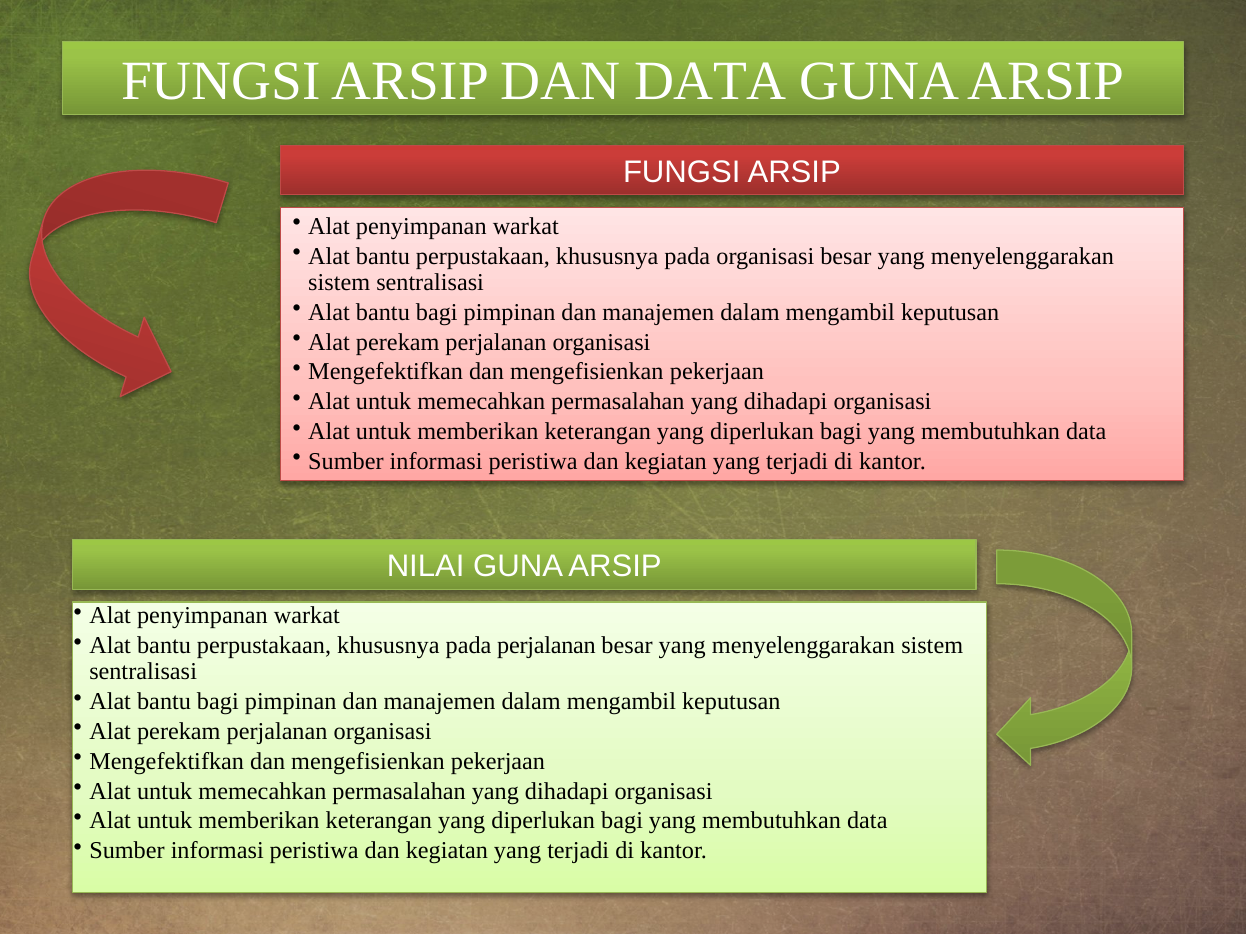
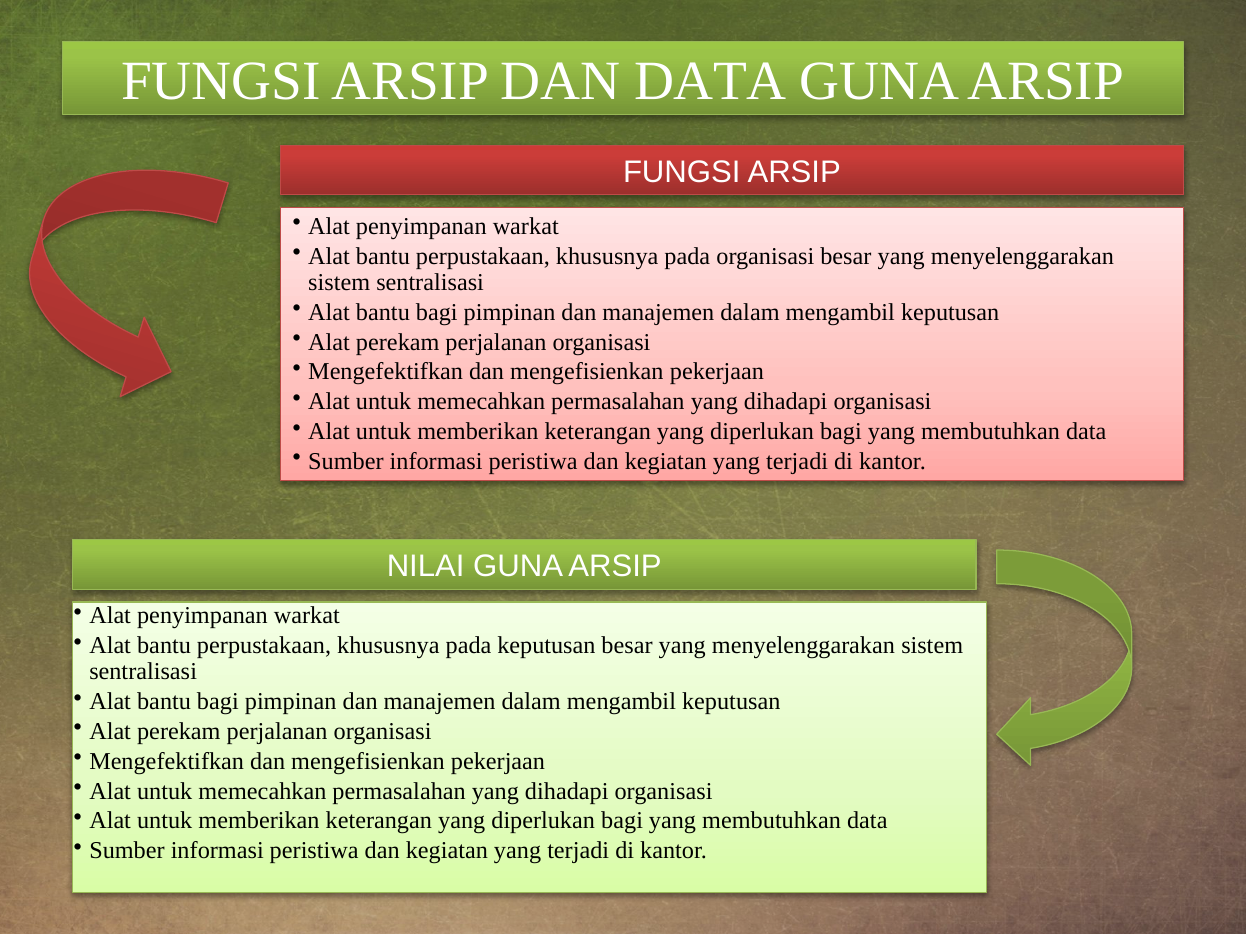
pada perjalanan: perjalanan -> keputusan
